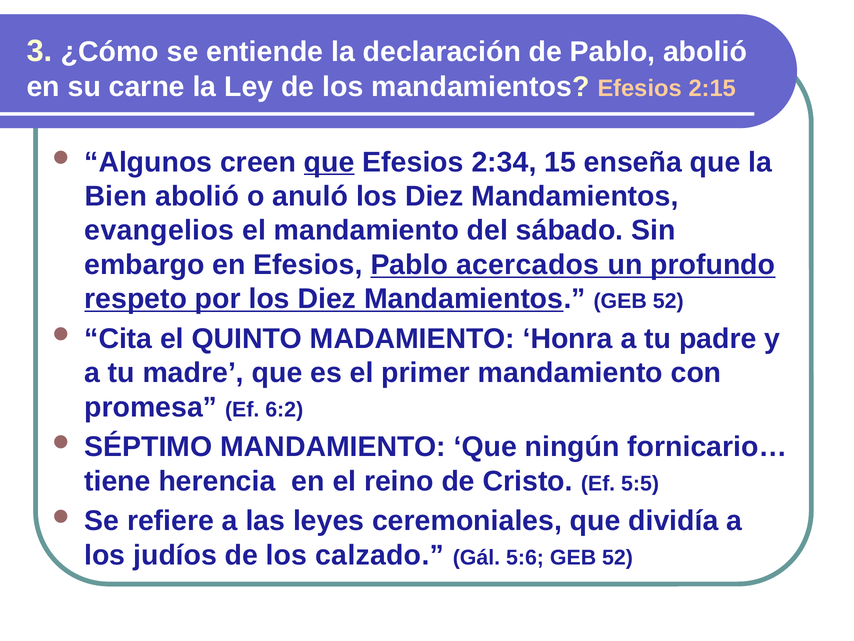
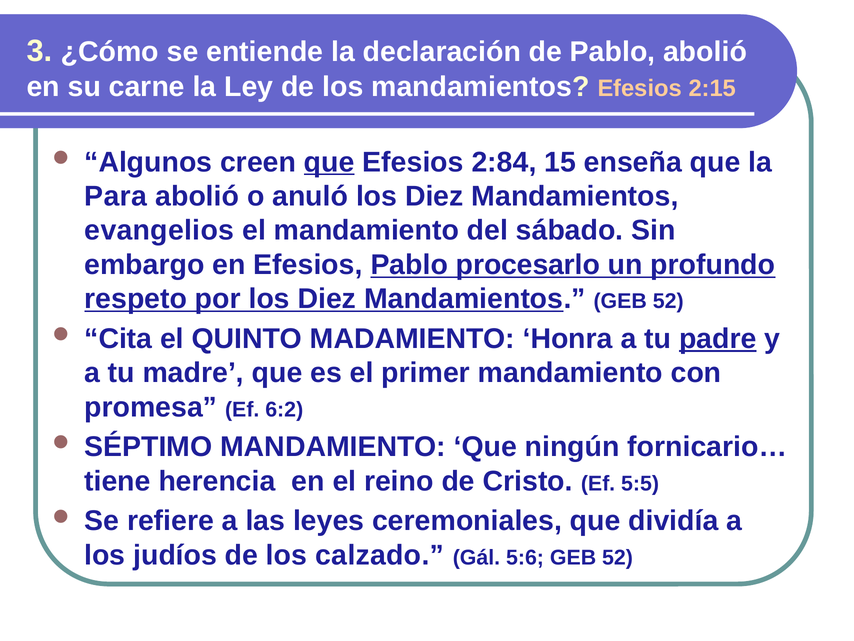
2:34: 2:34 -> 2:84
Bien: Bien -> Para
acercados: acercados -> procesarlo
padre underline: none -> present
